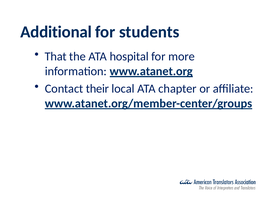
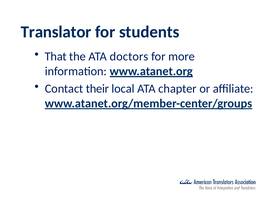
Additional: Additional -> Translator
hospital: hospital -> doctors
